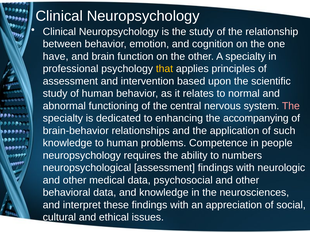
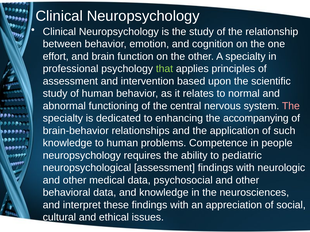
have: have -> effort
that colour: yellow -> light green
numbers: numbers -> pediatric
